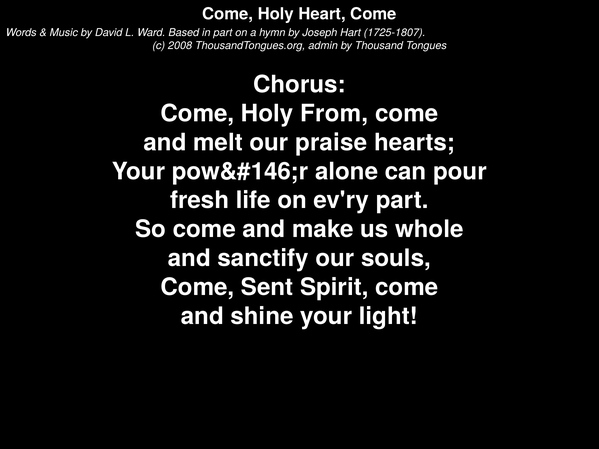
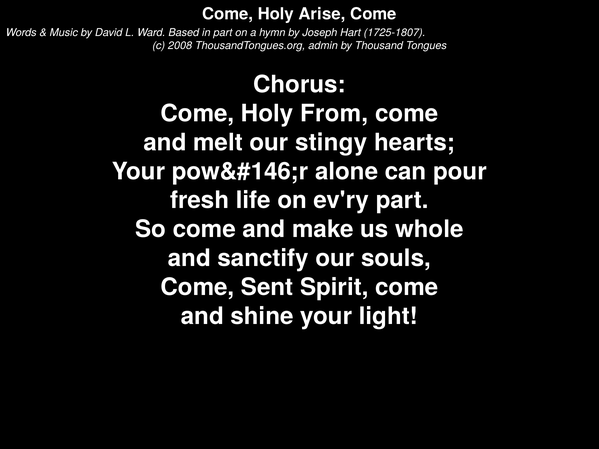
Heart: Heart -> Arise
praise: praise -> stingy
